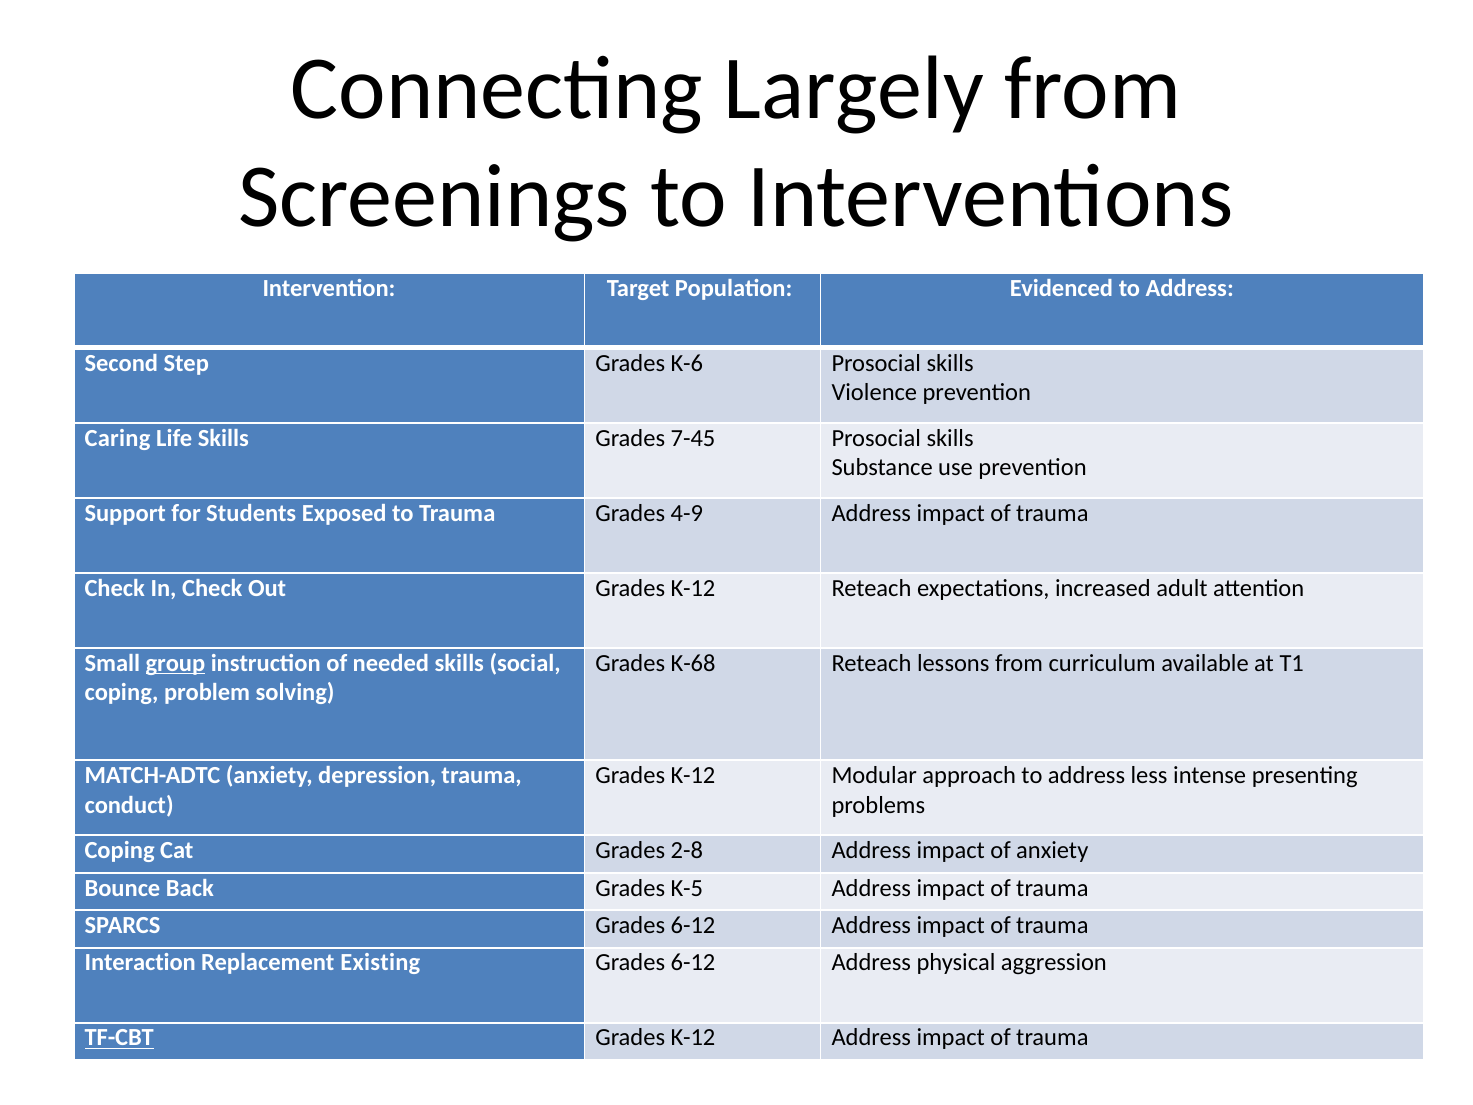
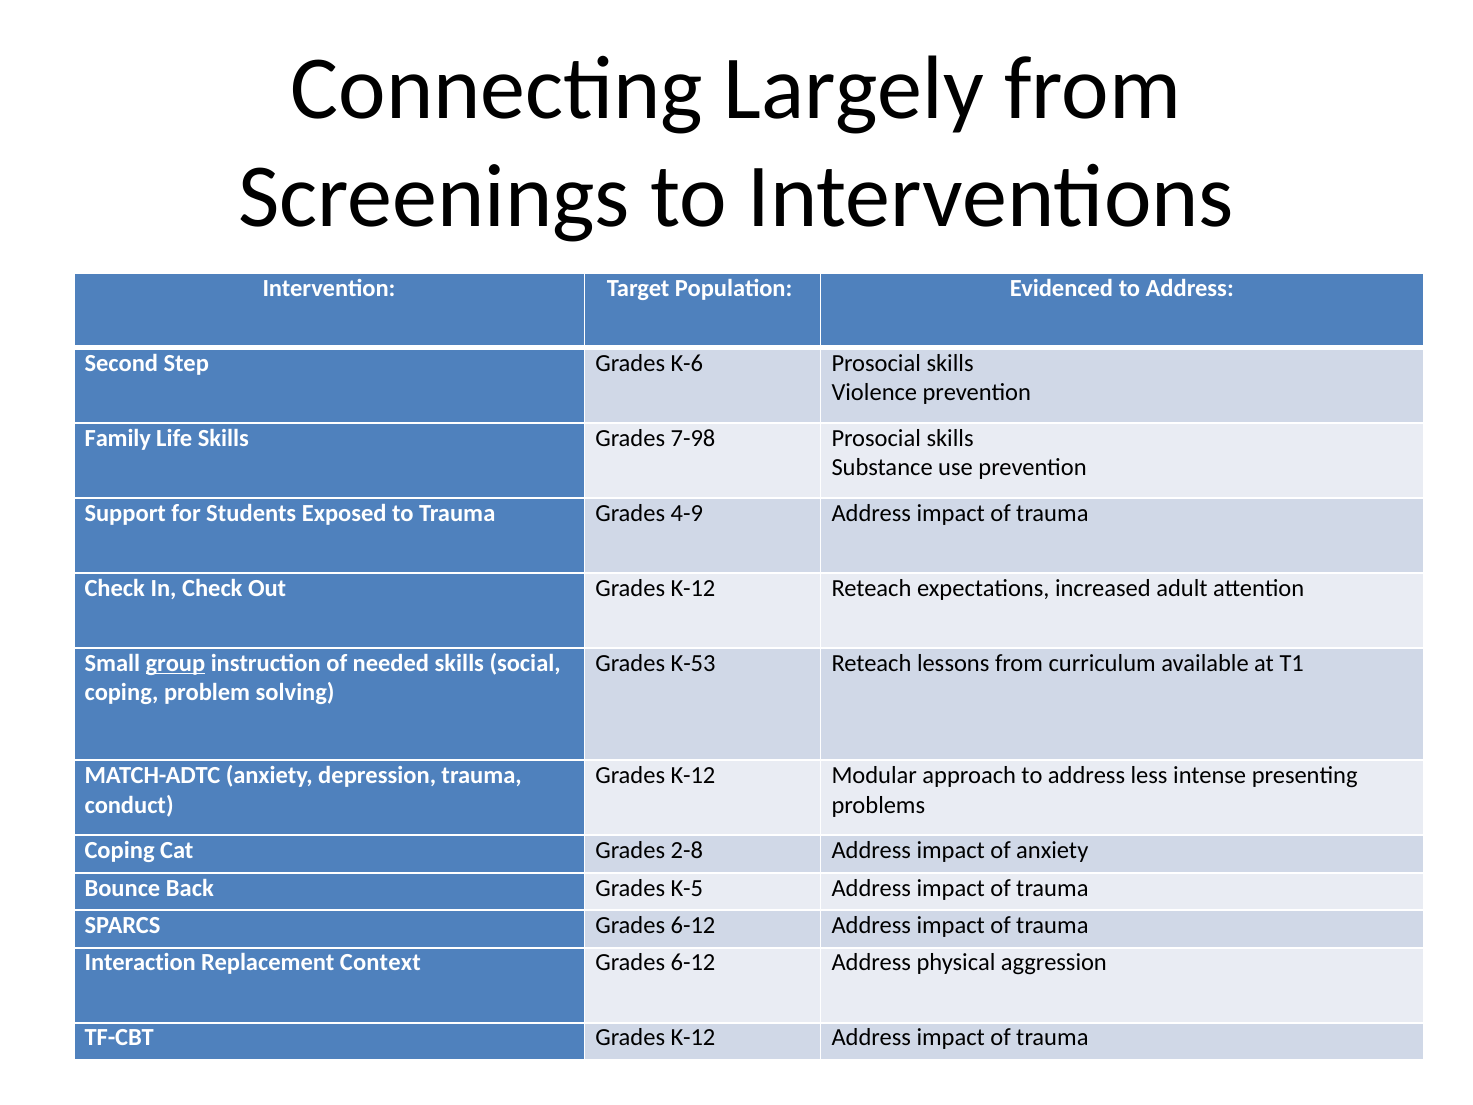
Caring: Caring -> Family
7-45: 7-45 -> 7-98
K-68: K-68 -> K-53
Existing: Existing -> Context
TF-CBT underline: present -> none
